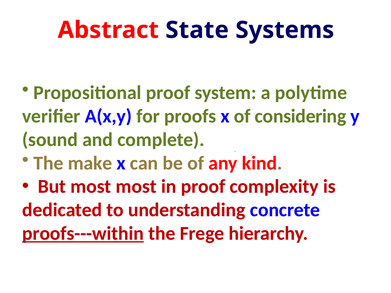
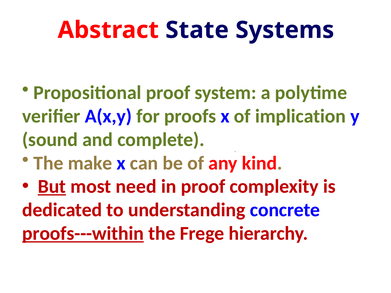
considering: considering -> implication
But underline: none -> present
most most: most -> need
